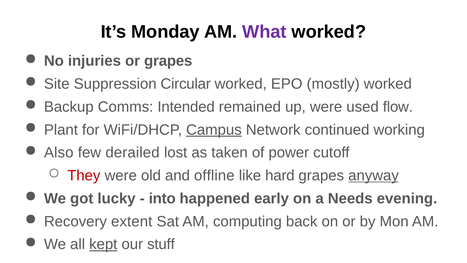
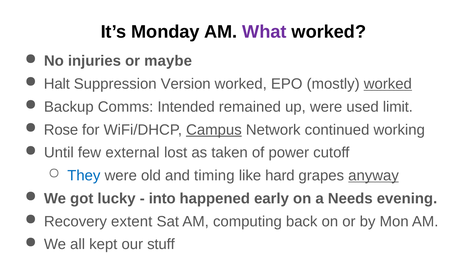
or grapes: grapes -> maybe
Site: Site -> Halt
Circular: Circular -> Version
worked at (388, 84) underline: none -> present
flow: flow -> limit
Plant: Plant -> Rose
Also: Also -> Until
derailed: derailed -> external
They colour: red -> blue
offline: offline -> timing
kept underline: present -> none
